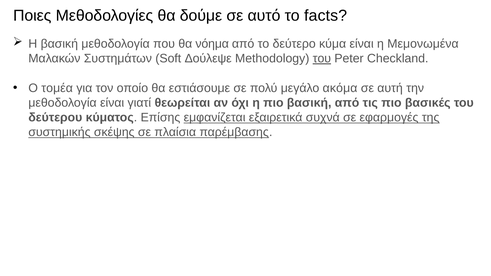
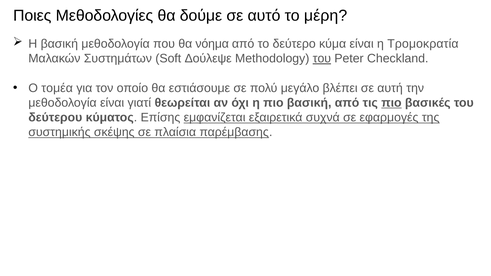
facts: facts -> μέρη
Μεμονωμένα: Μεμονωμένα -> Τρομοκρατία
ακόμα: ακόμα -> βλέπει
πιο at (391, 103) underline: none -> present
